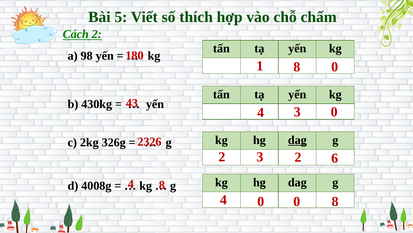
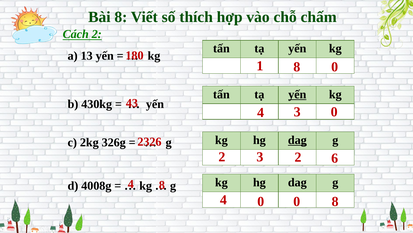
Bài 5: 5 -> 8
98: 98 -> 13
yến at (297, 94) underline: none -> present
